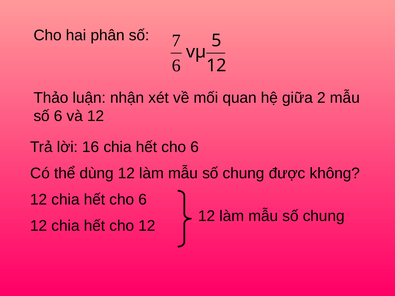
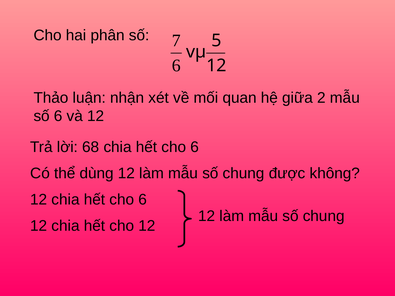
16: 16 -> 68
